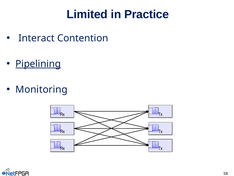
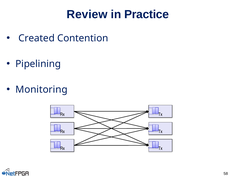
Limited: Limited -> Review
Interact: Interact -> Created
Pipelining underline: present -> none
